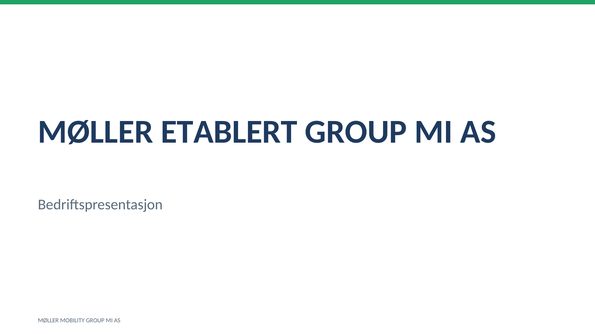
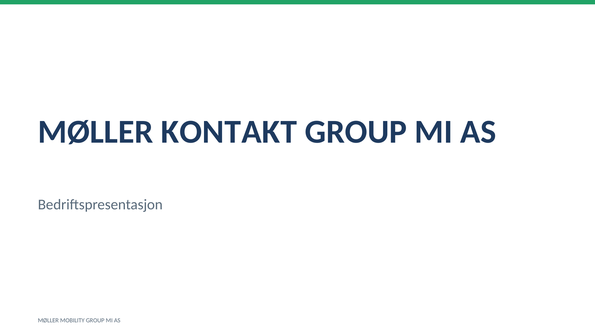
ETABLERT: ETABLERT -> KONTAKT
